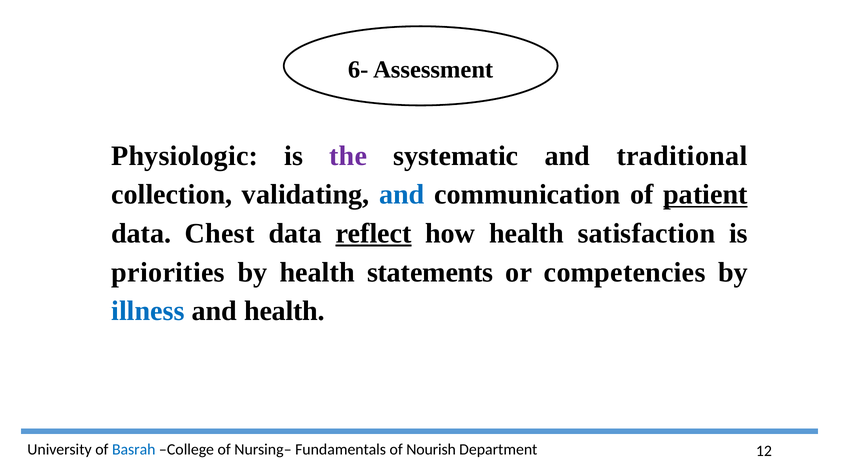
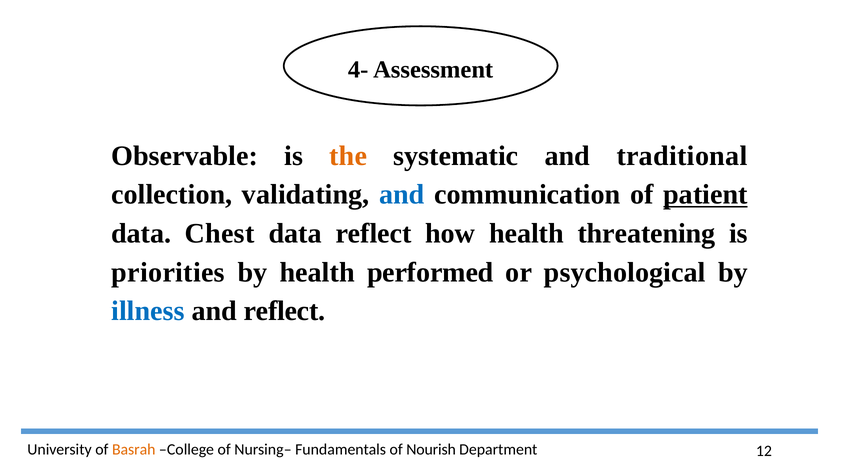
6-: 6- -> 4-
Physiologic: Physiologic -> Observable
the colour: purple -> orange
reflect at (374, 233) underline: present -> none
satisfaction: satisfaction -> threatening
statements: statements -> performed
competencies: competencies -> psychological
and health: health -> reflect
Basrah colour: blue -> orange
